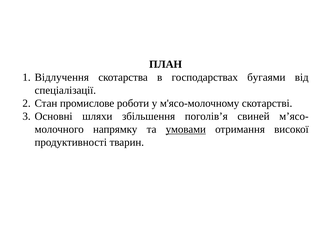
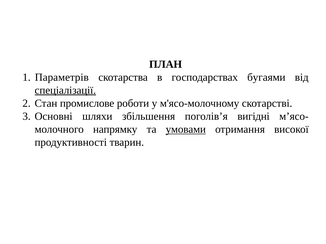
Відлучення: Відлучення -> Параметрів
спеціалізації underline: none -> present
свиней: свиней -> вигідні
